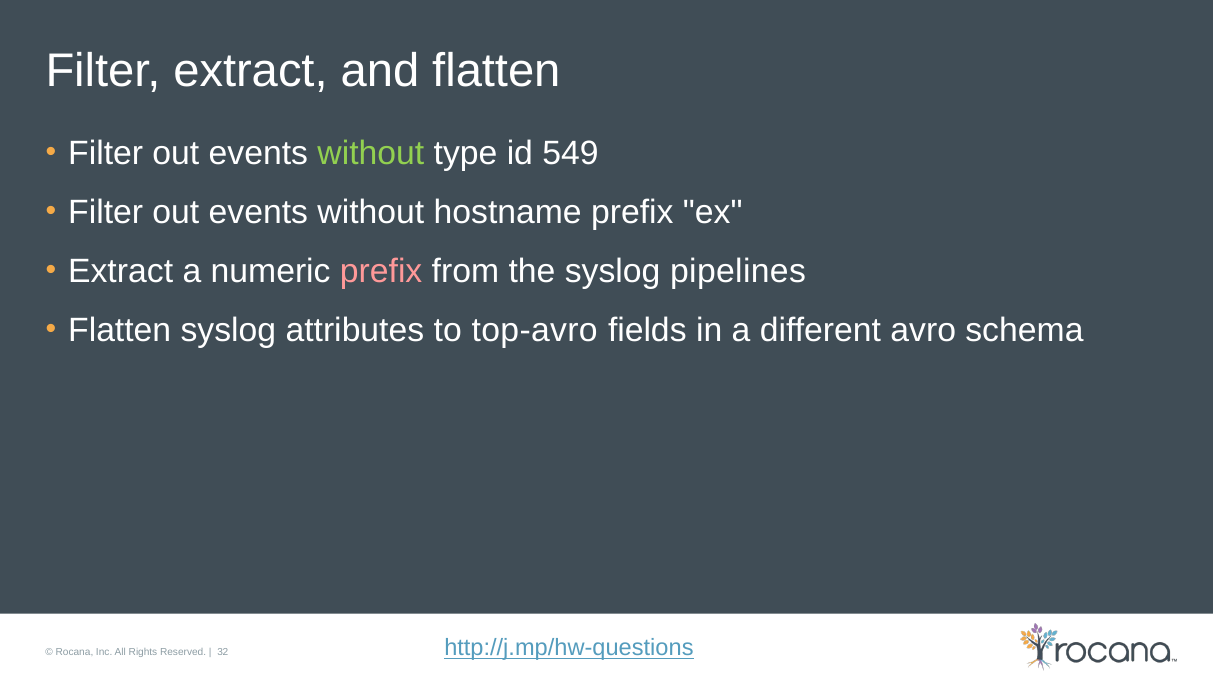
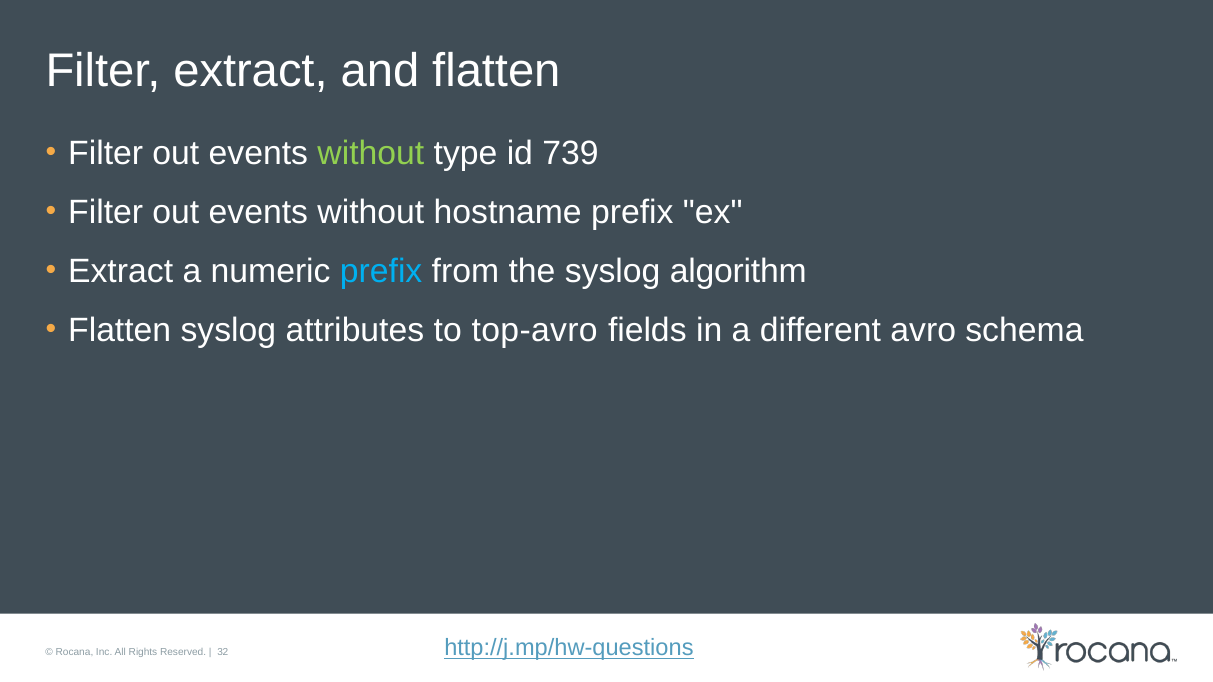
549: 549 -> 739
prefix at (381, 272) colour: pink -> light blue
pipelines: pipelines -> algorithm
